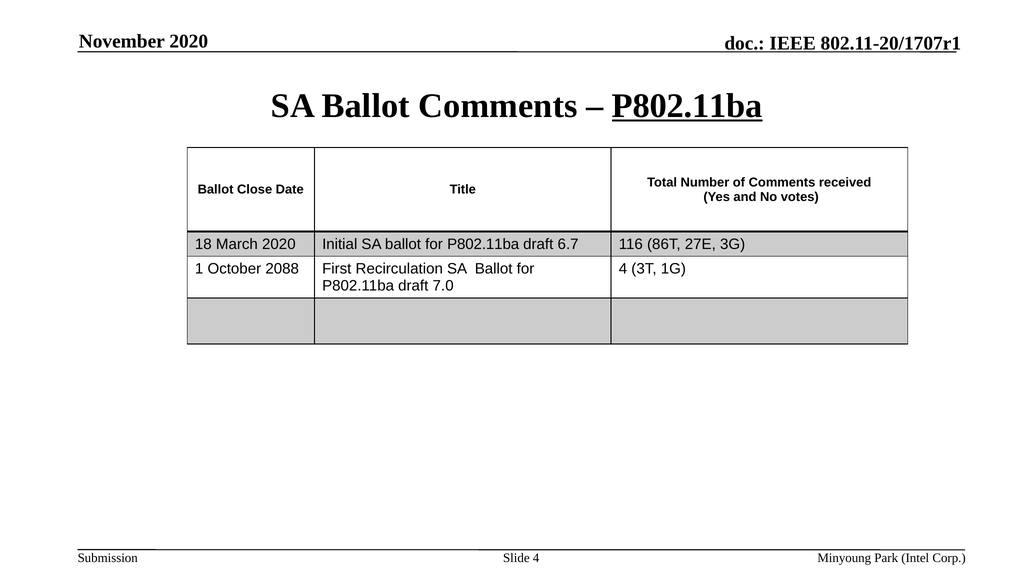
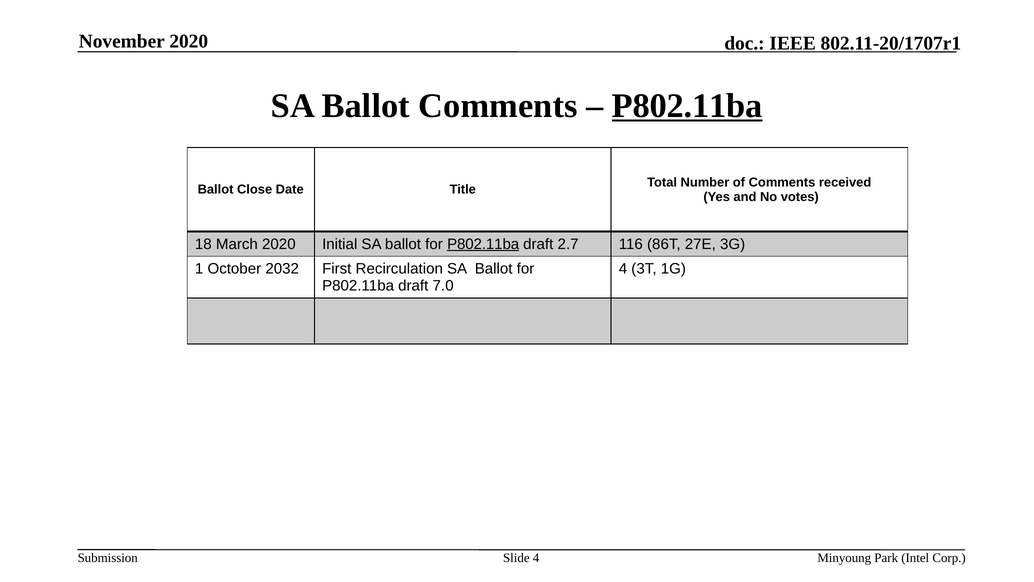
P802.11ba at (483, 244) underline: none -> present
6.7: 6.7 -> 2.7
2088: 2088 -> 2032
